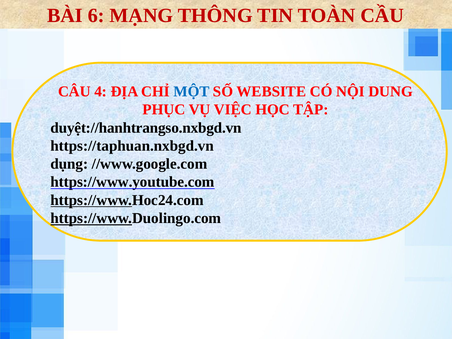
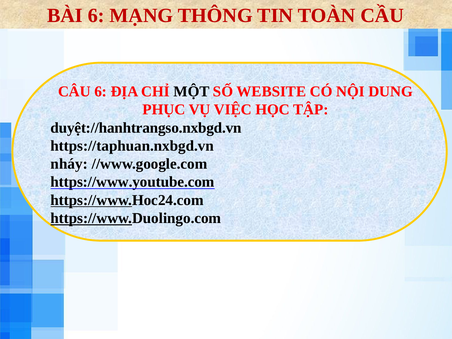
CÂU 4: 4 -> 6
MỘT colour: blue -> black
dụng: dụng -> nháy
